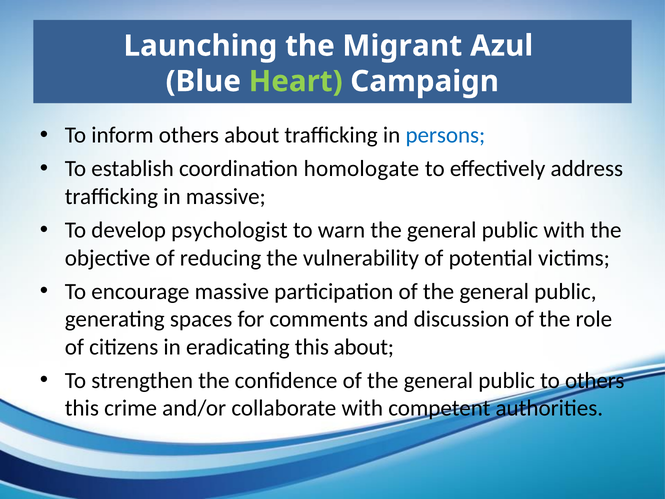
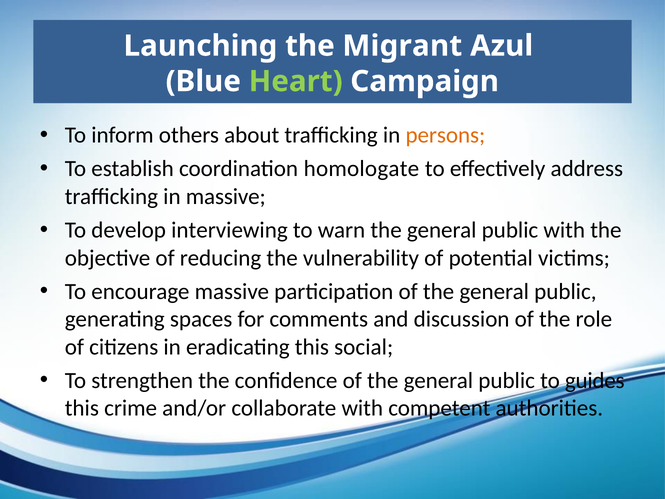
persons colour: blue -> orange
psychologist: psychologist -> interviewing
this about: about -> social
to others: others -> guides
